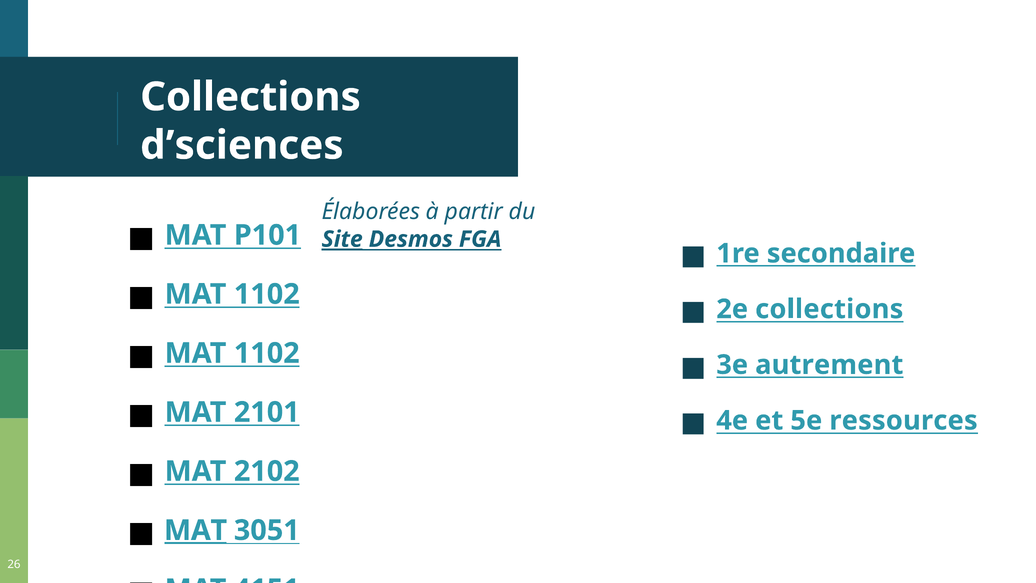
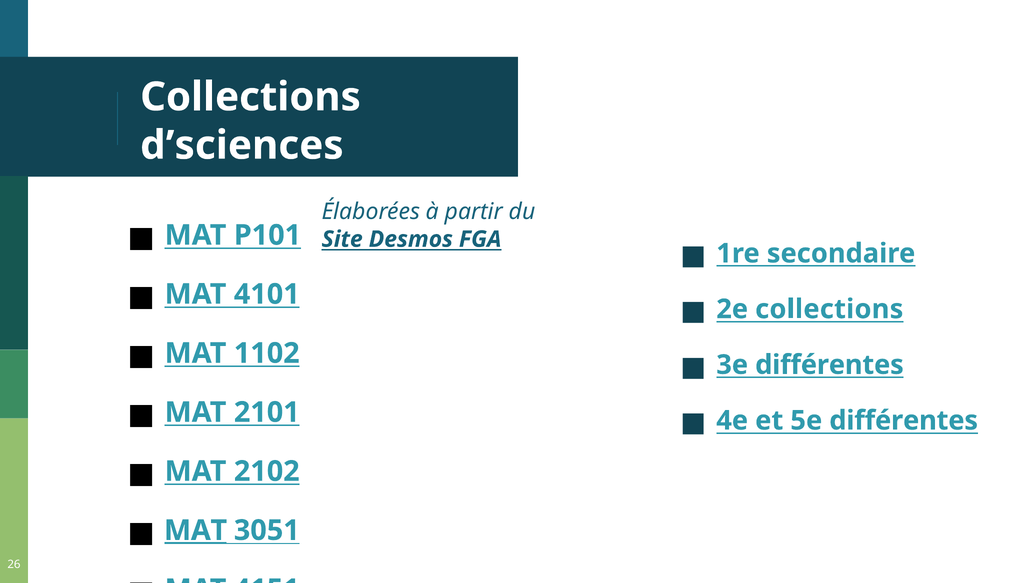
Site underline: present -> none
1102 at (267, 294): 1102 -> 4101
3e autrement: autrement -> différentes
5e ressources: ressources -> différentes
